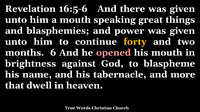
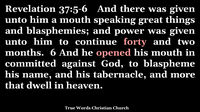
16:5-6: 16:5-6 -> 37:5-6
forty colour: yellow -> pink
brightness: brightness -> committed
